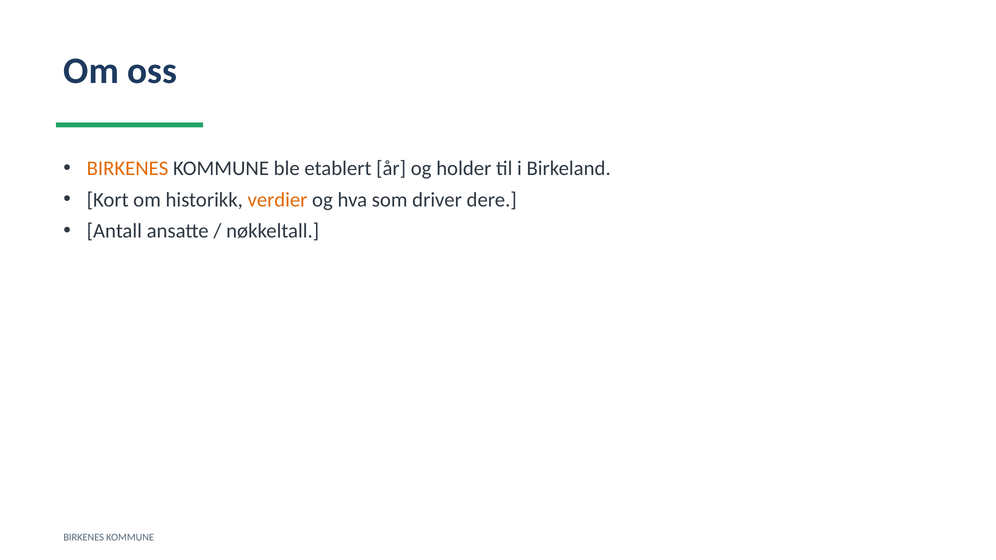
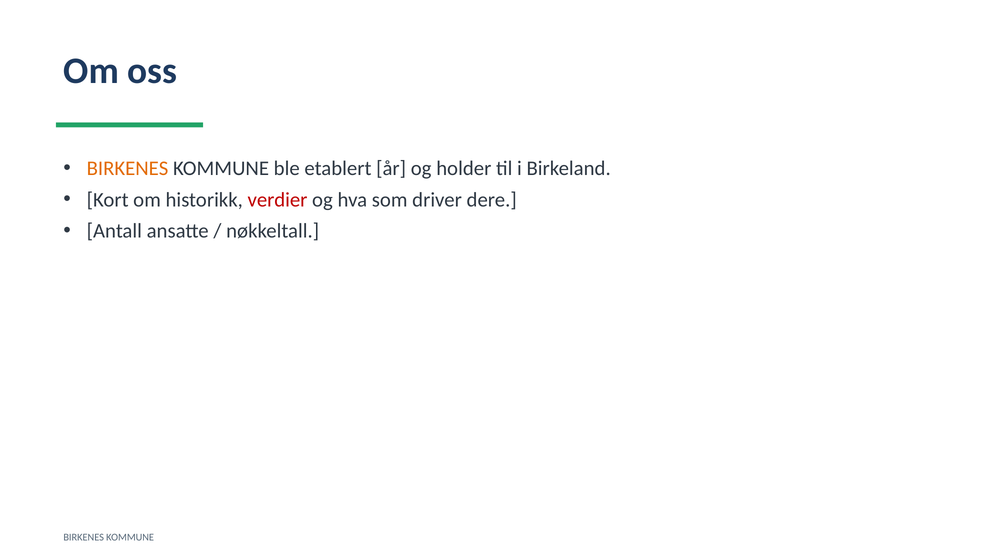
verdier colour: orange -> red
